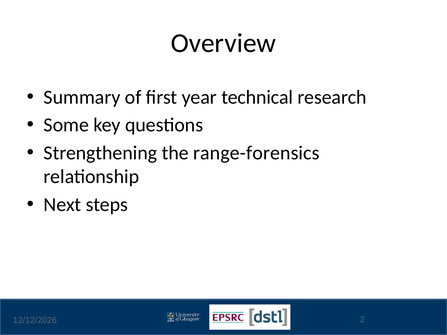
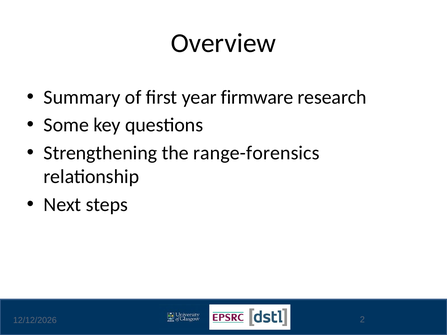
technical: technical -> firmware
